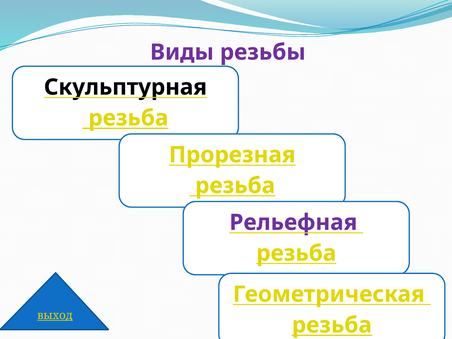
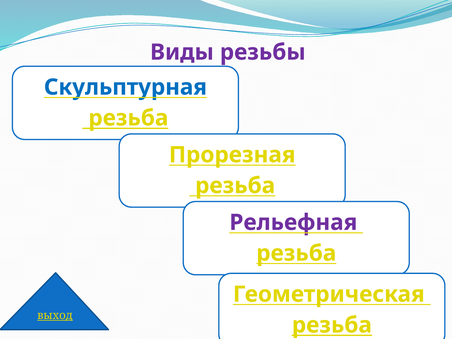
Скульптурная colour: black -> blue
